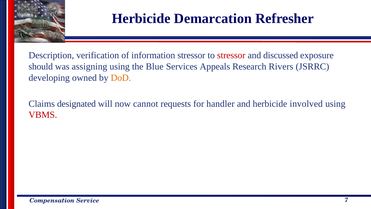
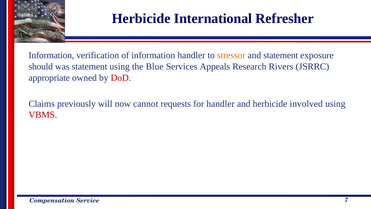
Demarcation: Demarcation -> International
Description at (51, 55): Description -> Information
information stressor: stressor -> handler
stressor at (231, 55) colour: red -> orange
and discussed: discussed -> statement
was assigning: assigning -> statement
developing: developing -> appropriate
DoD colour: orange -> red
designated: designated -> previously
